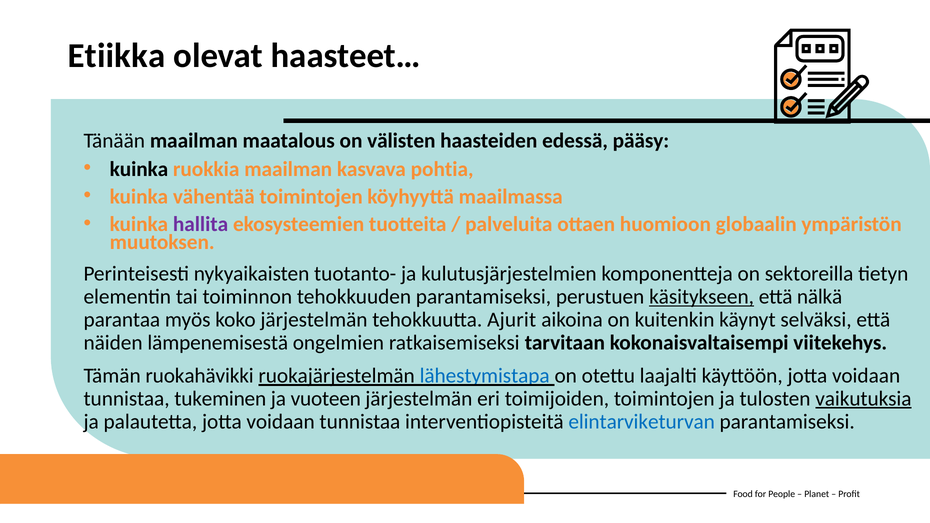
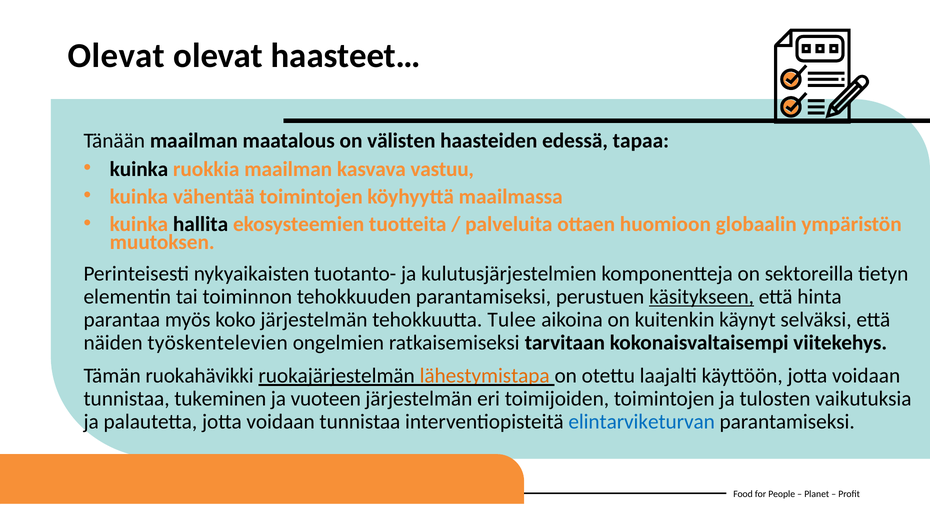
Etiikka at (117, 56): Etiikka -> Olevat
pääsy: pääsy -> tapaa
pohtia: pohtia -> vastuu
hallita colour: purple -> black
nälkä: nälkä -> hinta
Ajurit: Ajurit -> Tulee
lämpenemisestä: lämpenemisestä -> työskentelevien
lähestymistapa colour: blue -> orange
vaikutuksia underline: present -> none
